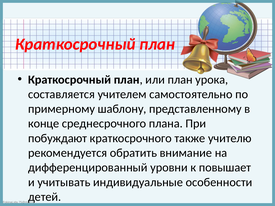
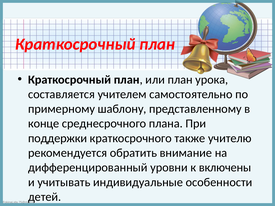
побуждают: побуждают -> поддержки
повышает: повышает -> включены
